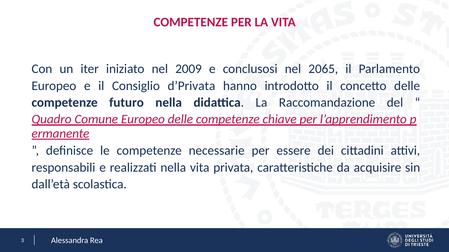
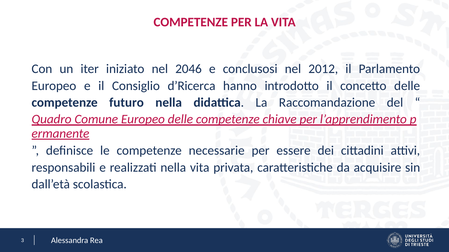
2009: 2009 -> 2046
2065: 2065 -> 2012
d’Privata: d’Privata -> d’Ricerca
